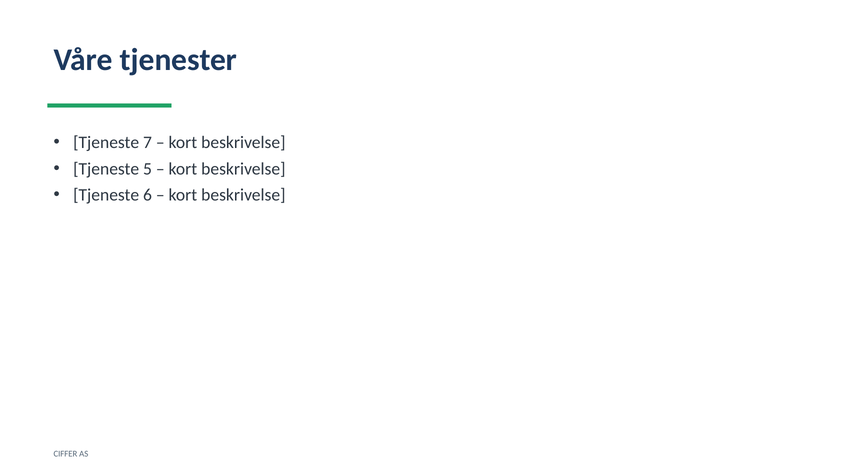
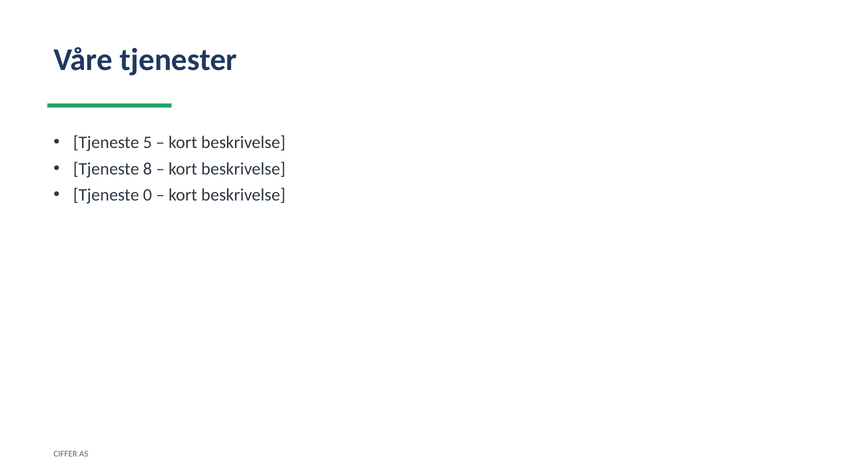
7: 7 -> 5
5: 5 -> 8
6: 6 -> 0
